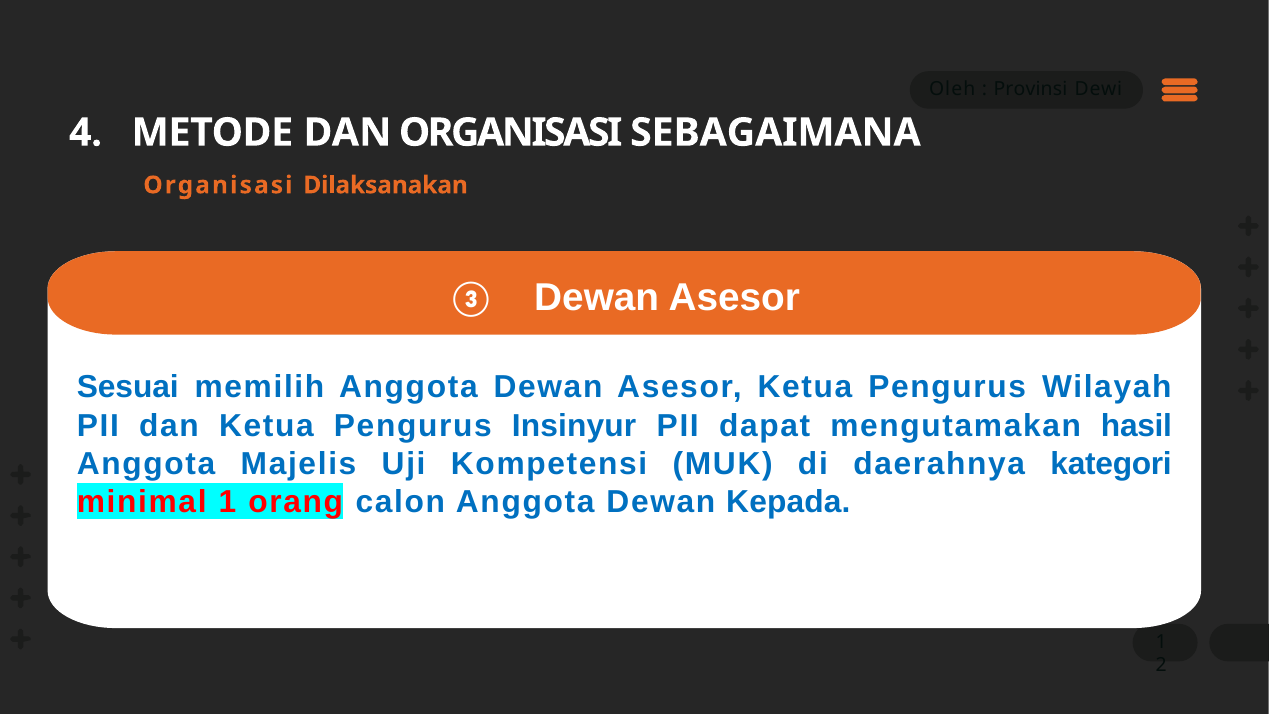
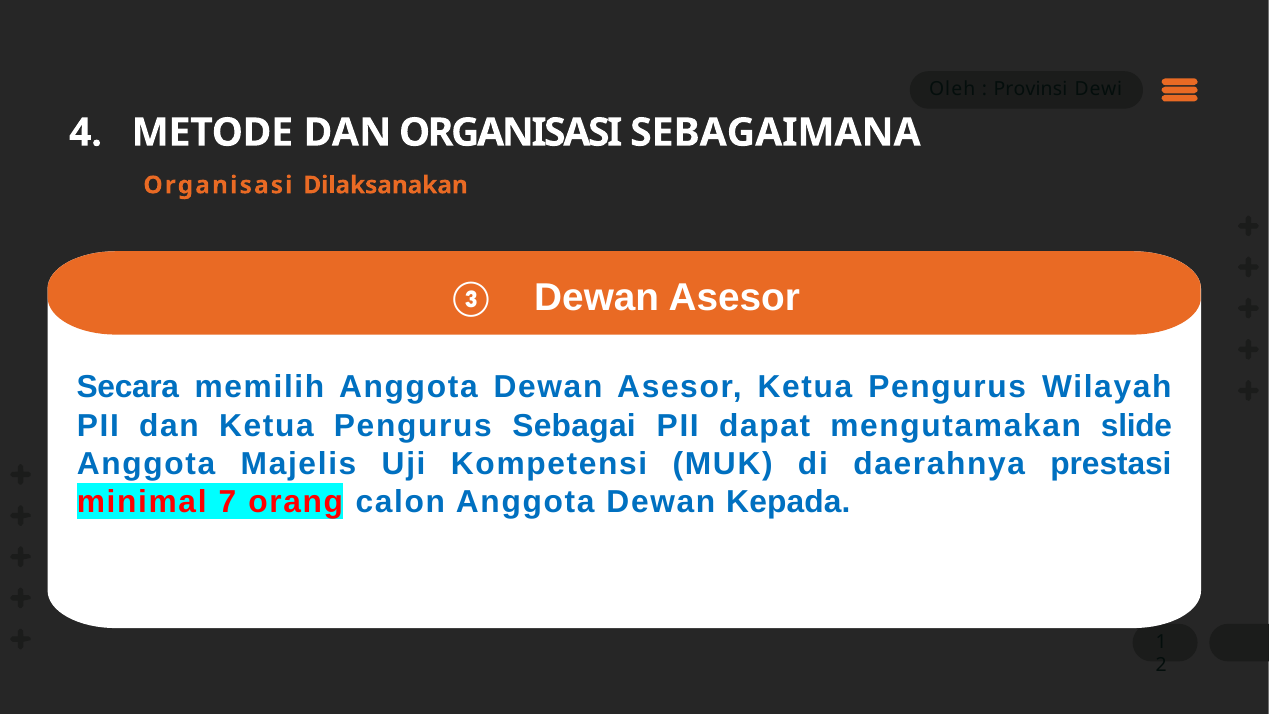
Sesuai: Sesuai -> Secara
Insinyur: Insinyur -> Sebagai
hasil: hasil -> slide
kategori: kategori -> prestasi
minimal 1: 1 -> 7
